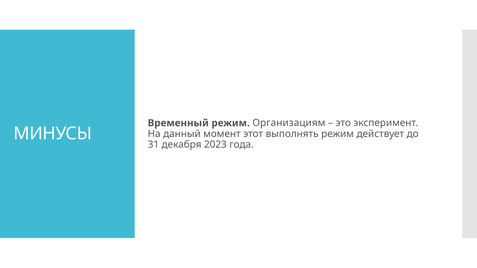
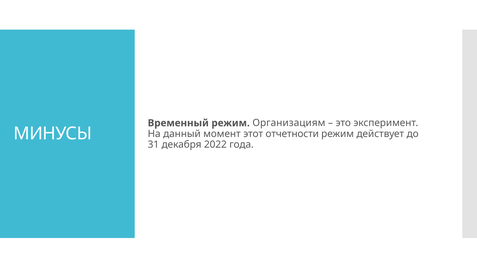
выполнять: выполнять -> отчетности
2023: 2023 -> 2022
